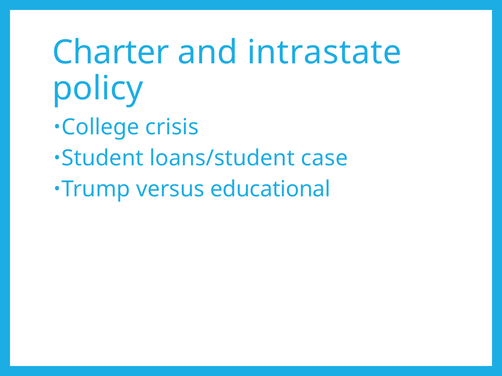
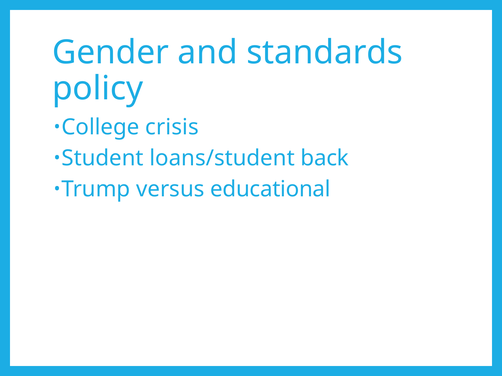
Charter: Charter -> Gender
intrastate: intrastate -> standards
case: case -> back
